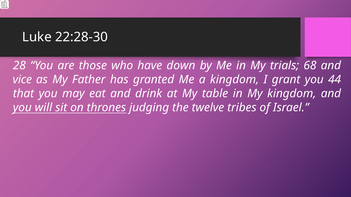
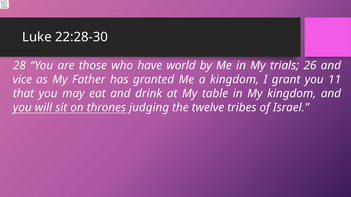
down: down -> world
68: 68 -> 26
44: 44 -> 11
